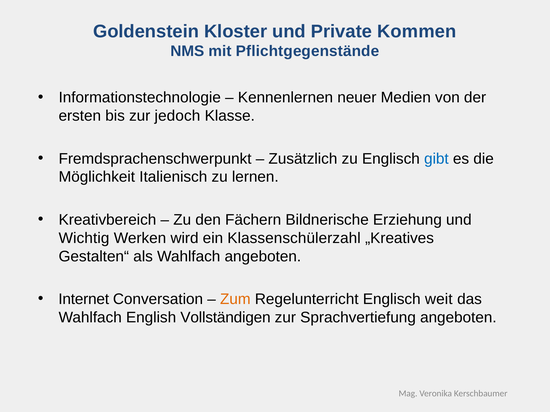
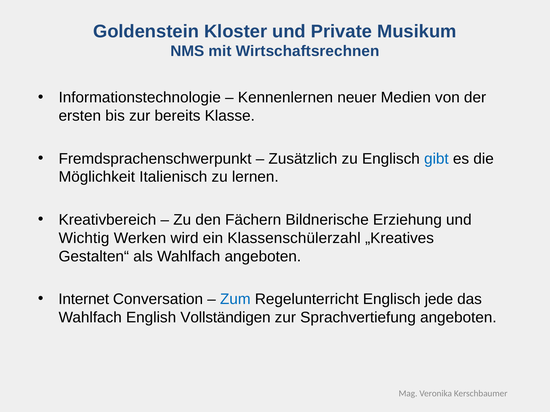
Kommen: Kommen -> Musikum
Pflichtgegenstände: Pflichtgegenstände -> Wirtschaftsrechnen
jedoch: jedoch -> bereits
Zum colour: orange -> blue
weit: weit -> jede
